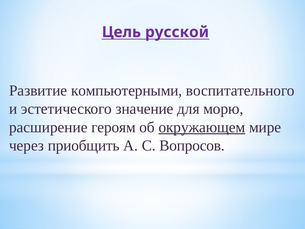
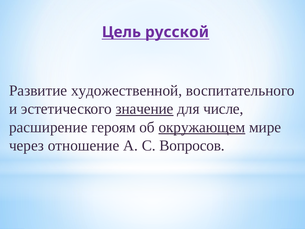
компьютерными: компьютерными -> художественной
значение underline: none -> present
морю: морю -> числе
приобщить: приобщить -> отношение
